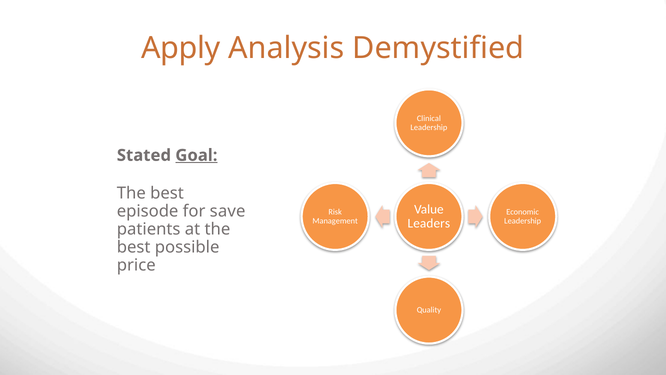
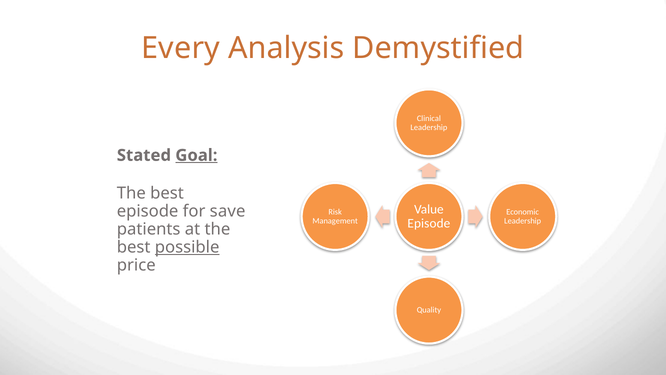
Apply: Apply -> Every
Leaders at (429, 224): Leaders -> Episode
possible underline: none -> present
